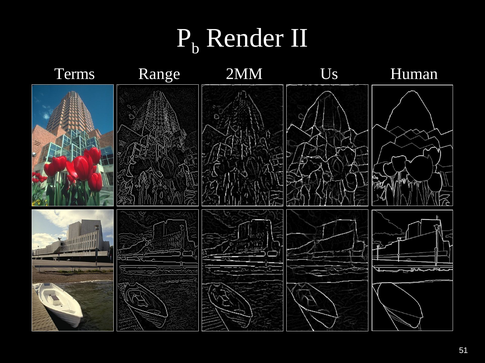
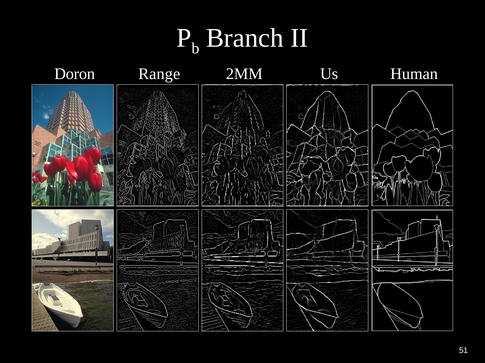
Render: Render -> Branch
Terms: Terms -> Doron
